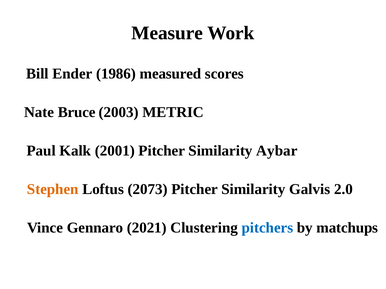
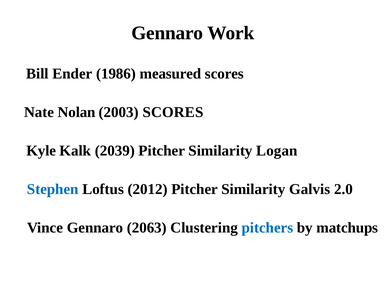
Measure at (167, 33): Measure -> Gennaro
Bruce: Bruce -> Nolan
2003 METRIC: METRIC -> SCORES
Paul: Paul -> Kyle
2001: 2001 -> 2039
Aybar: Aybar -> Logan
Stephen colour: orange -> blue
2073: 2073 -> 2012
2021: 2021 -> 2063
